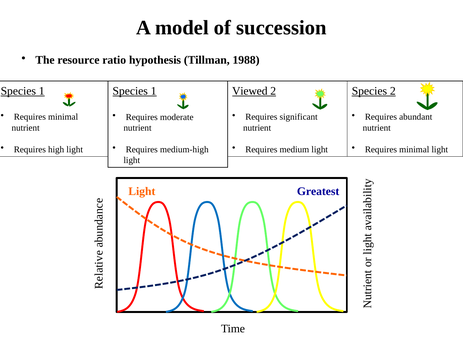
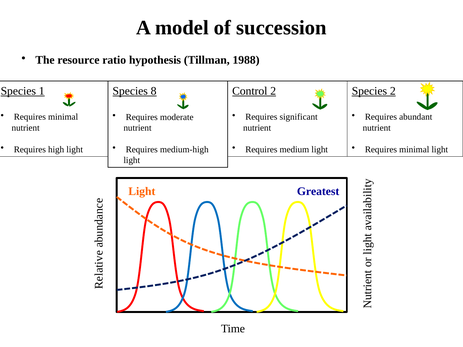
1 at (154, 91): 1 -> 8
Viewed: Viewed -> Control
